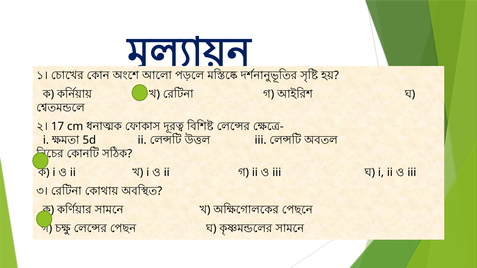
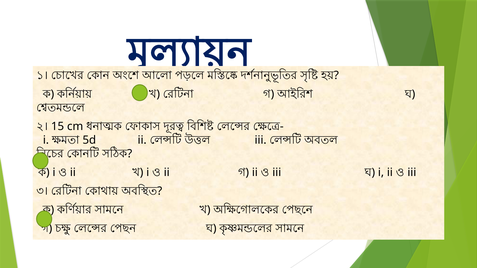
17: 17 -> 15
